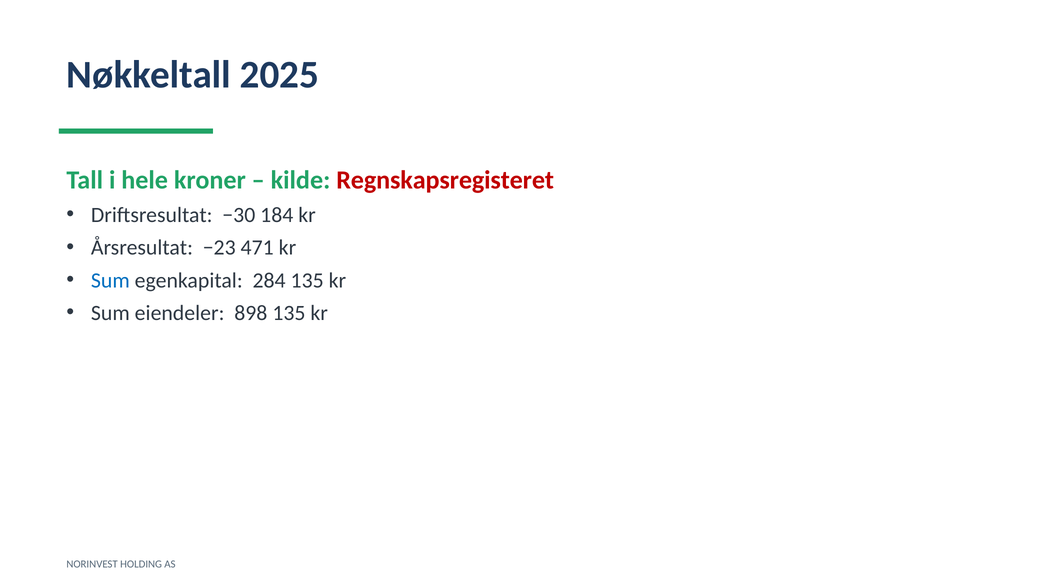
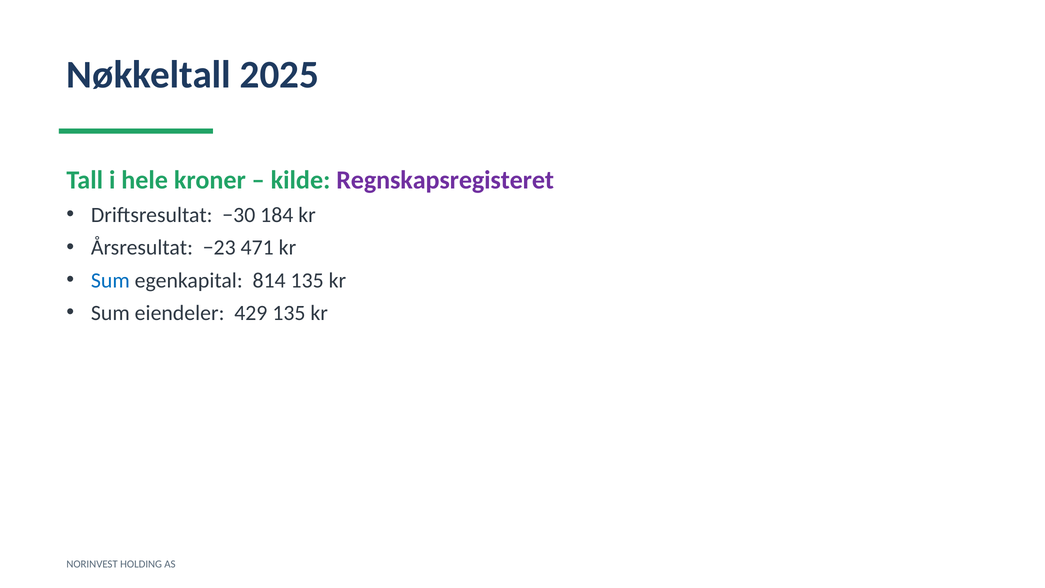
Regnskapsregisteret colour: red -> purple
284: 284 -> 814
898: 898 -> 429
